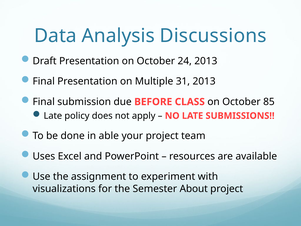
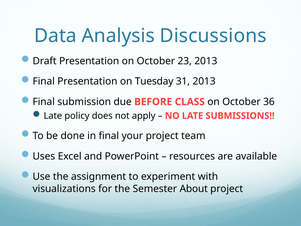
24: 24 -> 23
Multiple: Multiple -> Tuesday
85: 85 -> 36
in able: able -> final
